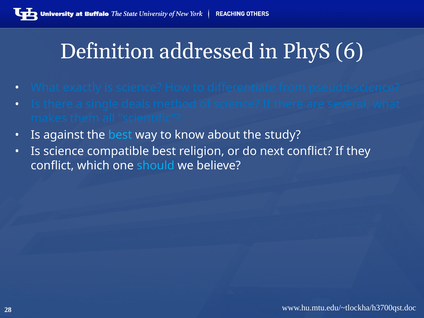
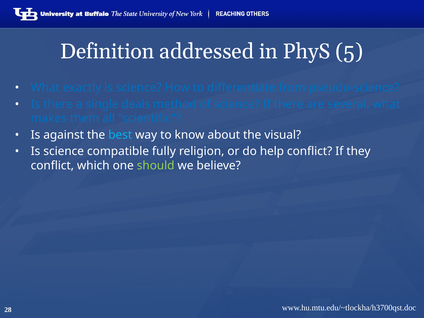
6: 6 -> 5
study: study -> visual
compatible best: best -> fully
next: next -> help
should colour: light blue -> light green
